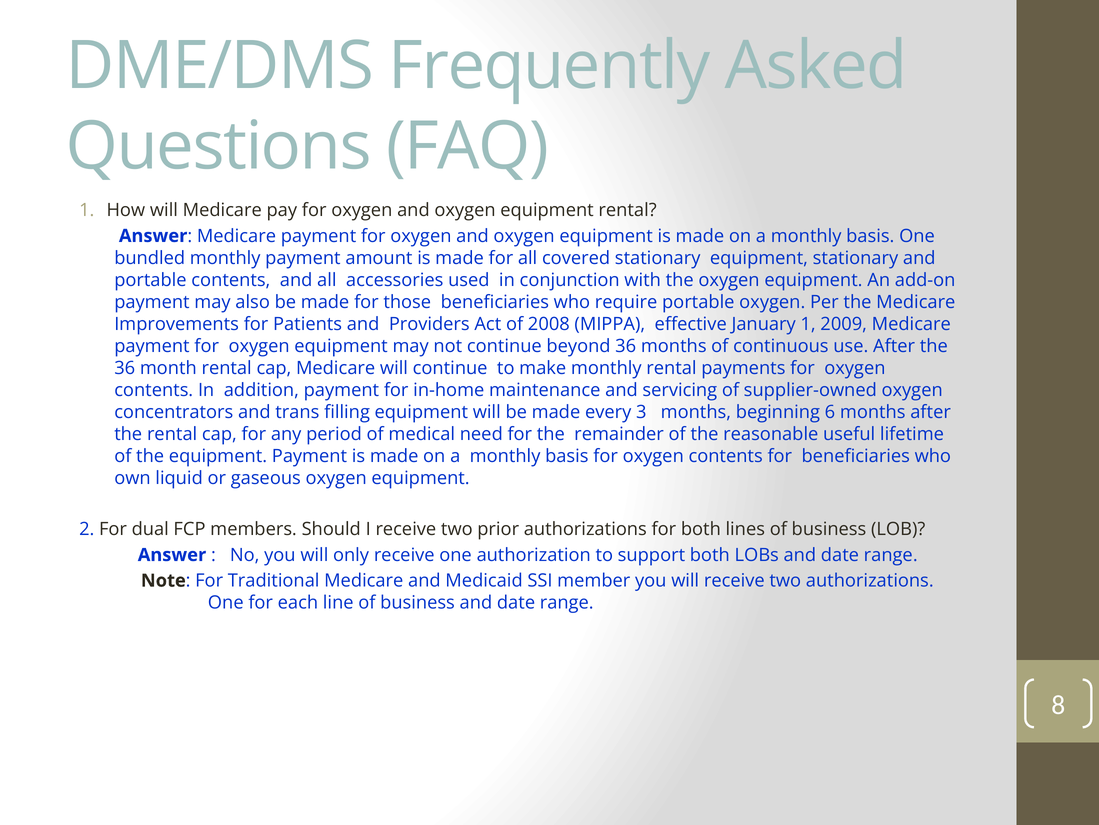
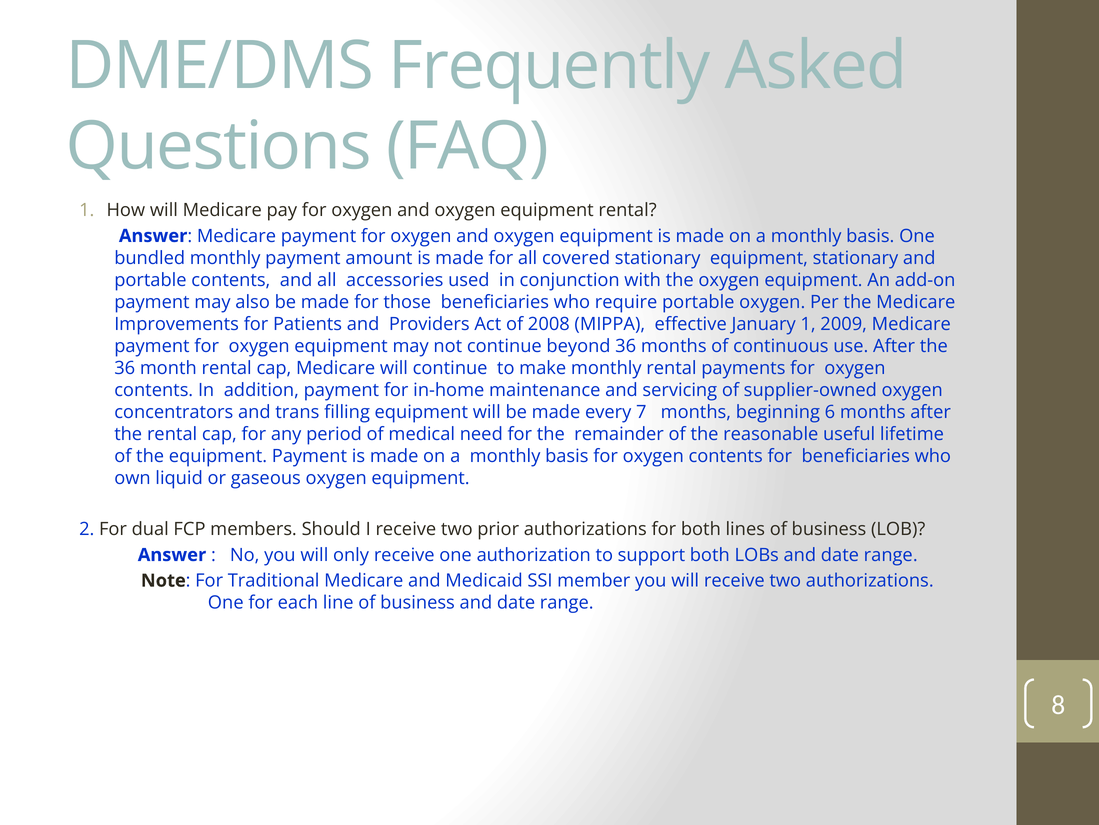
3: 3 -> 7
